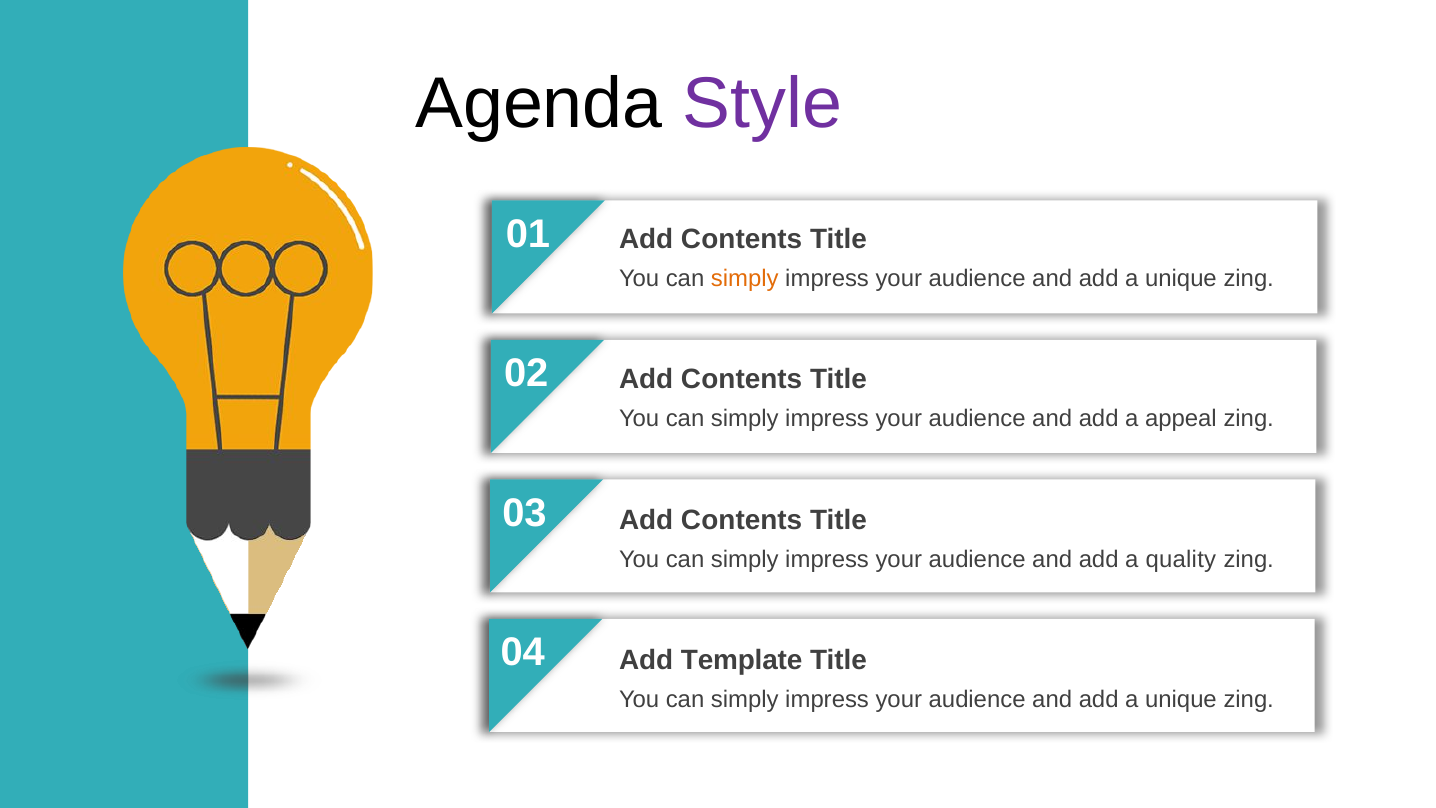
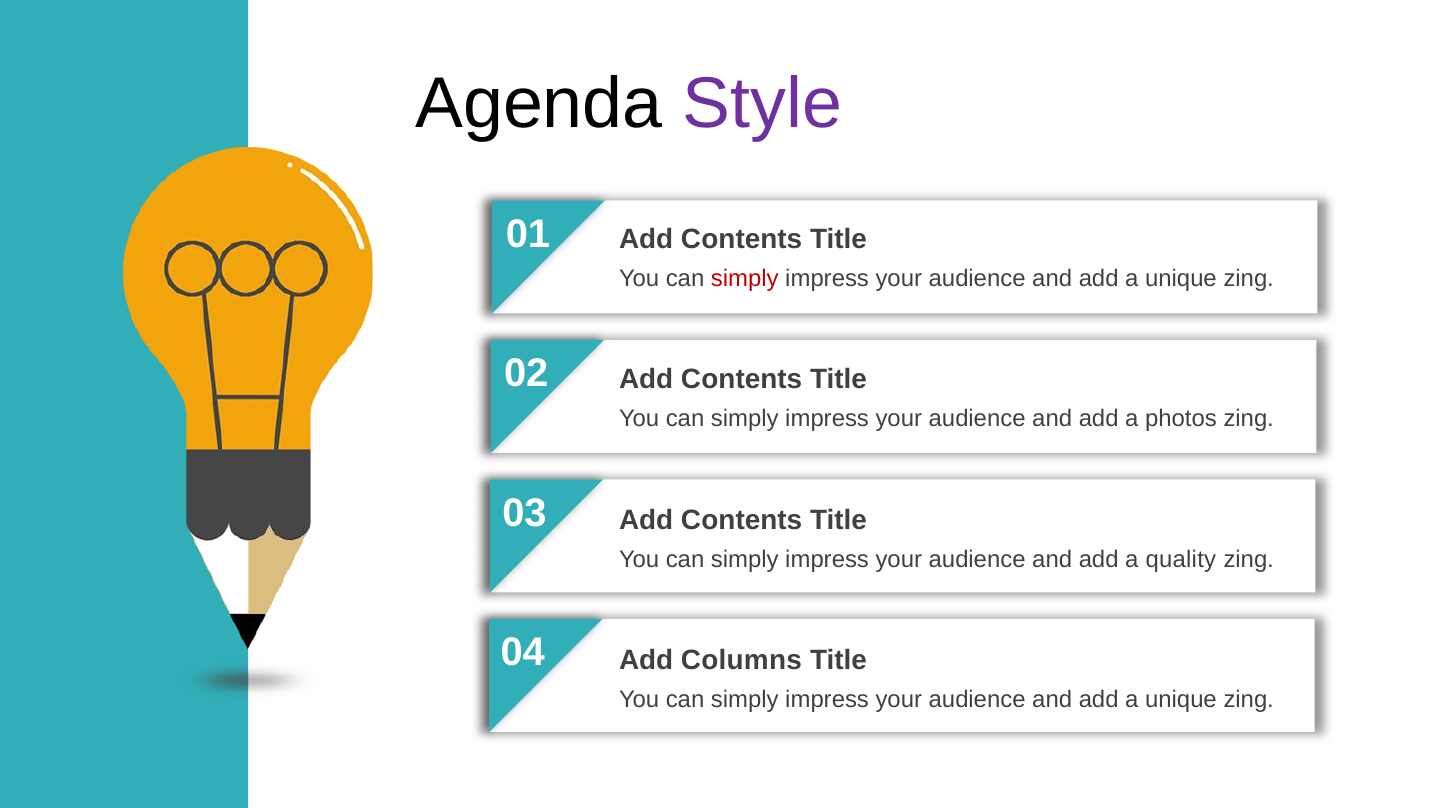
simply at (745, 278) colour: orange -> red
appeal: appeal -> photos
Template: Template -> Columns
